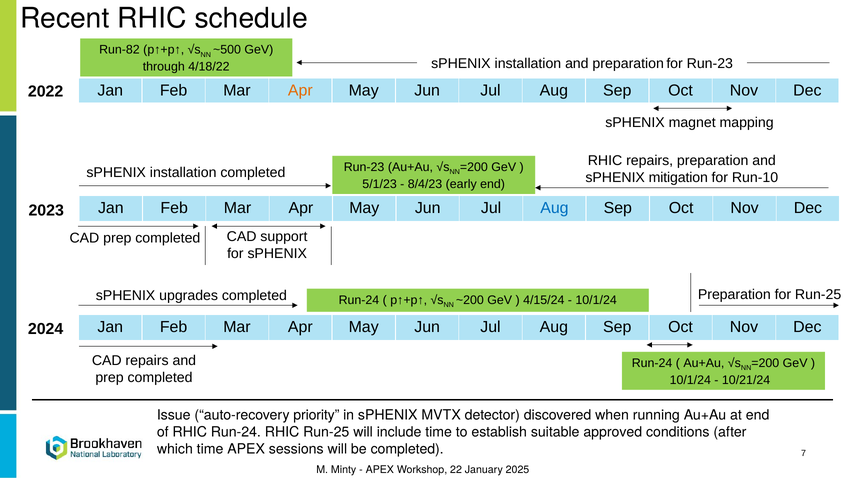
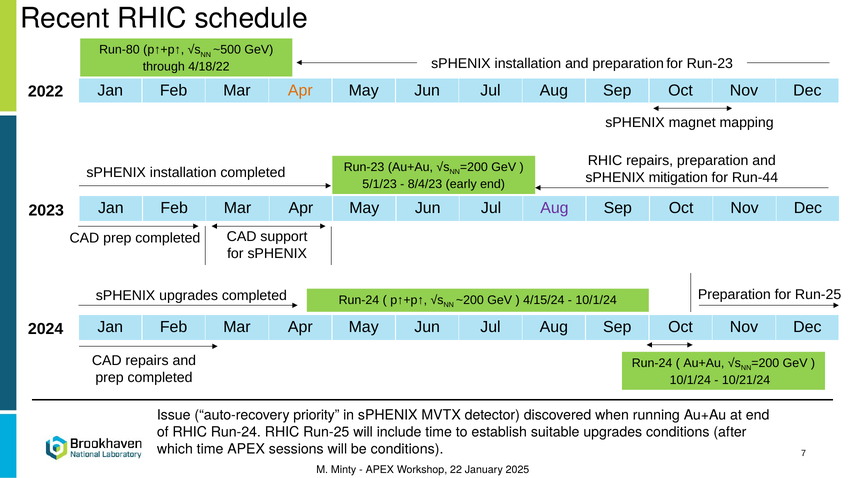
Run-82: Run-82 -> Run-80
Run-10: Run-10 -> Run-44
Aug at (554, 208) colour: blue -> purple
suitable approved: approved -> upgrades
be completed: completed -> conditions
